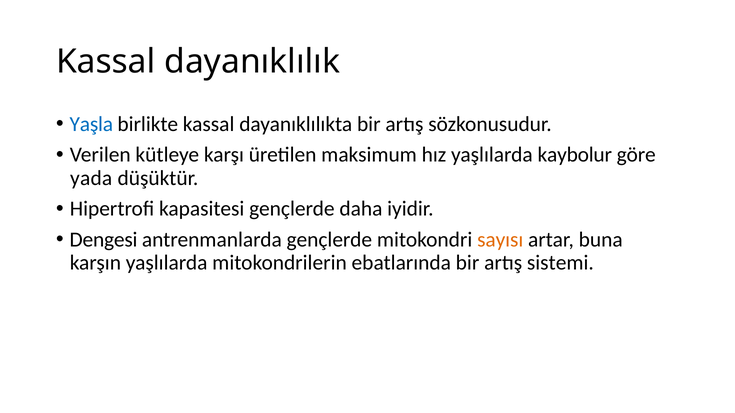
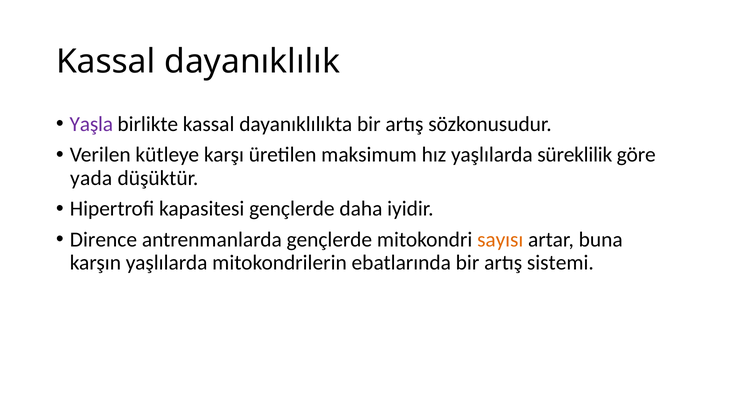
Yaşla colour: blue -> purple
kaybolur: kaybolur -> süreklilik
Dengesi: Dengesi -> Dirence
